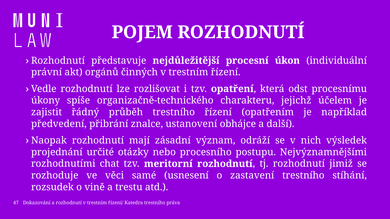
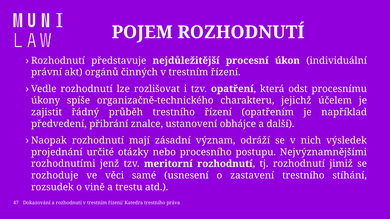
chat: chat -> jenž
